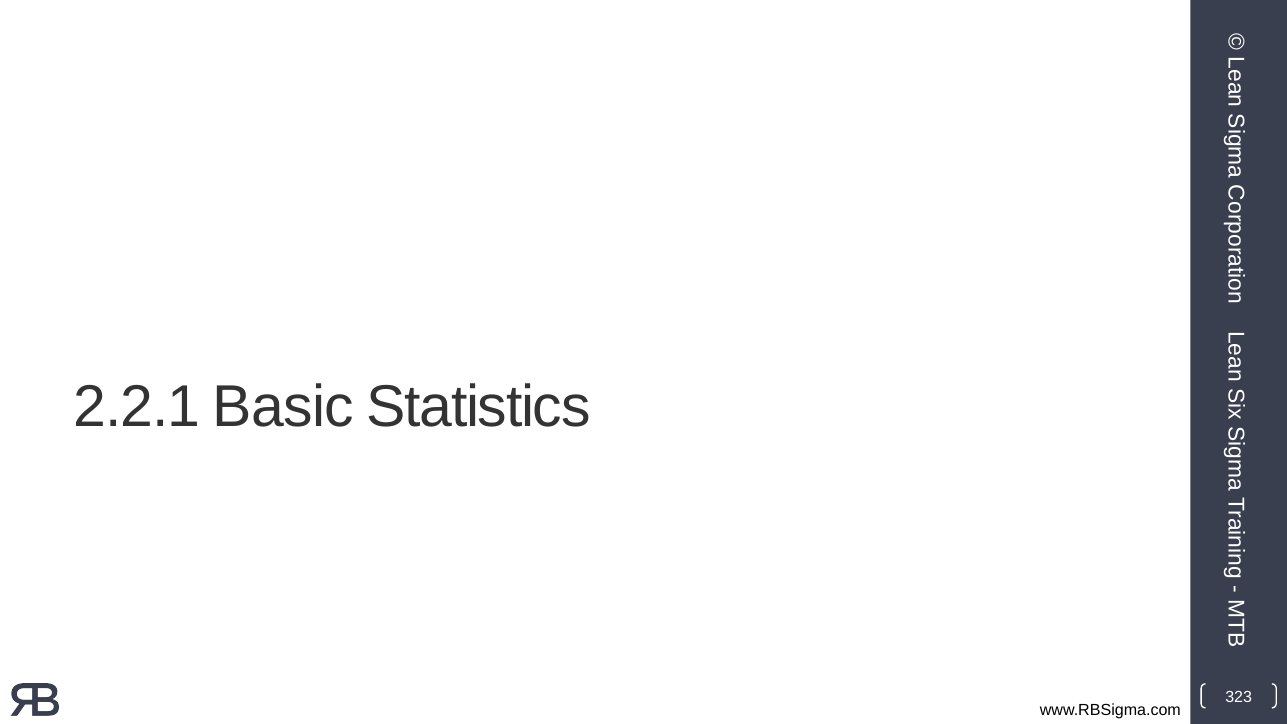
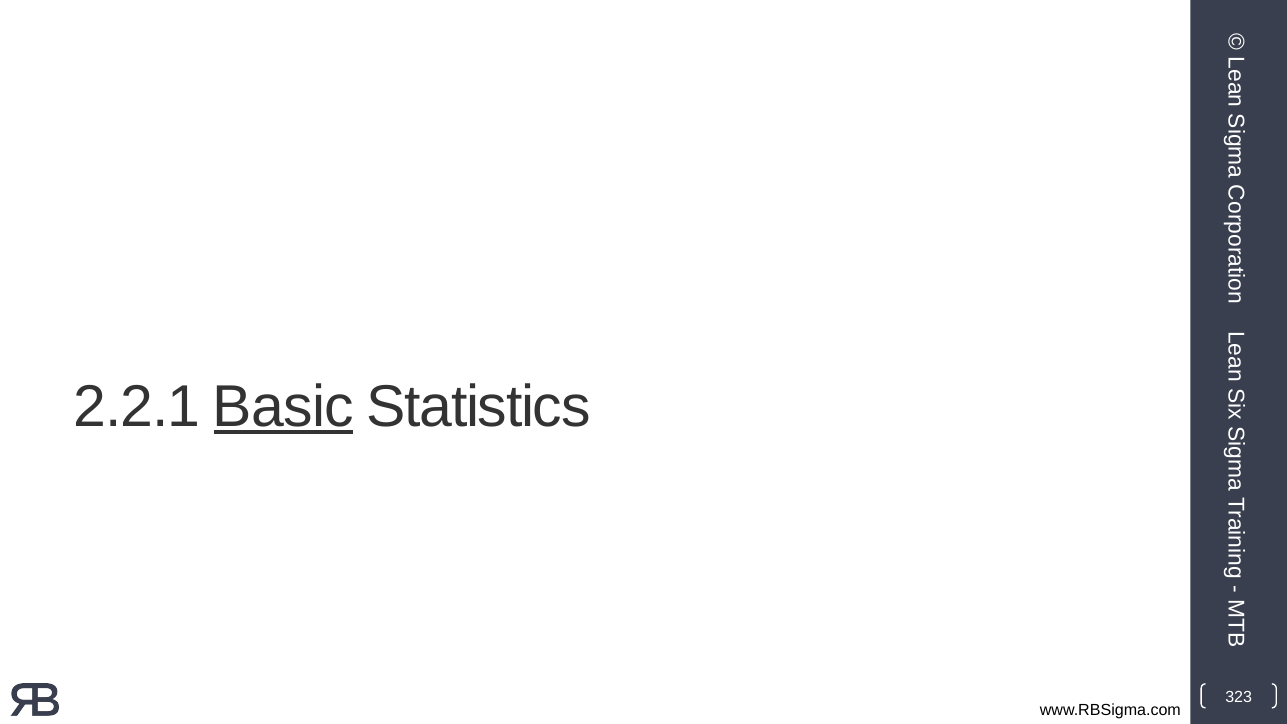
Basic underline: none -> present
